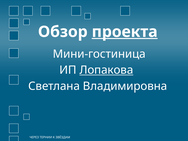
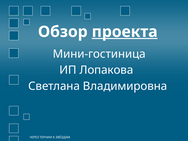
Лопакова underline: present -> none
